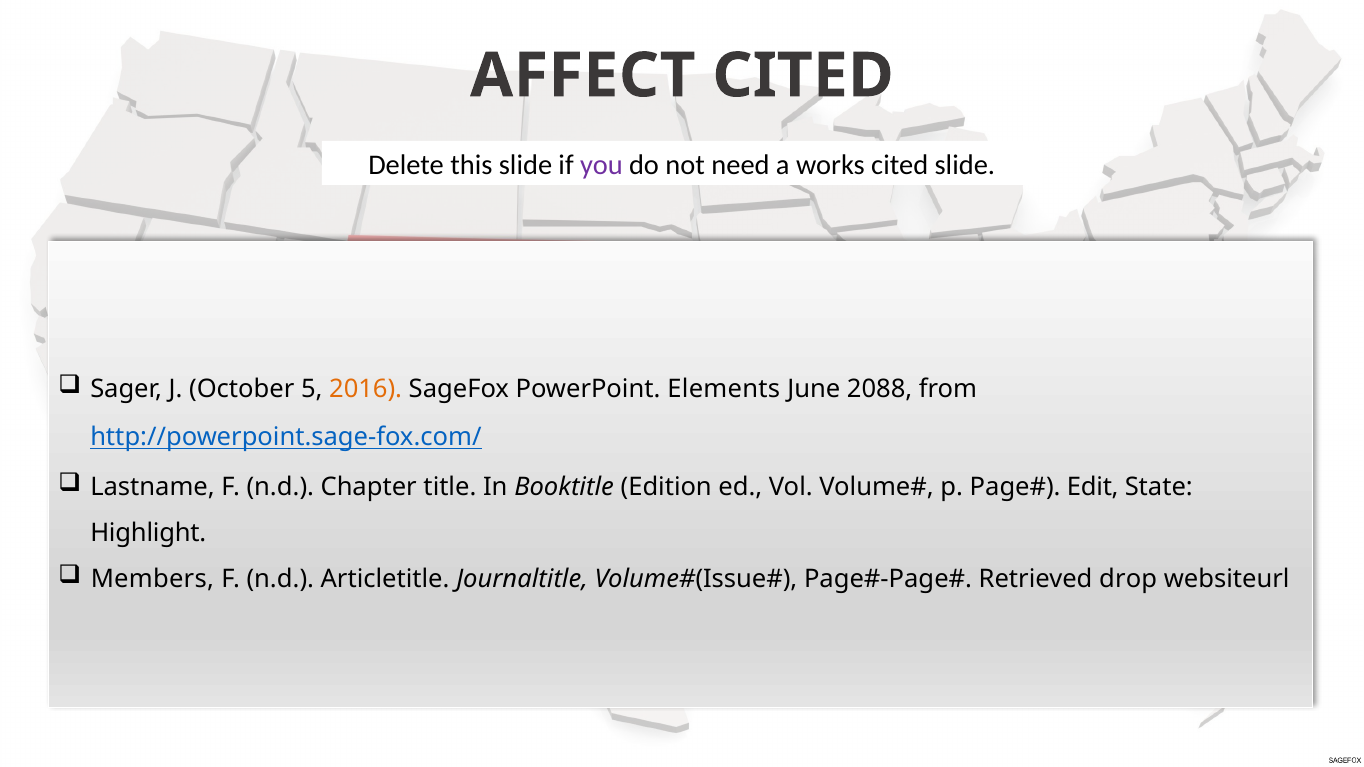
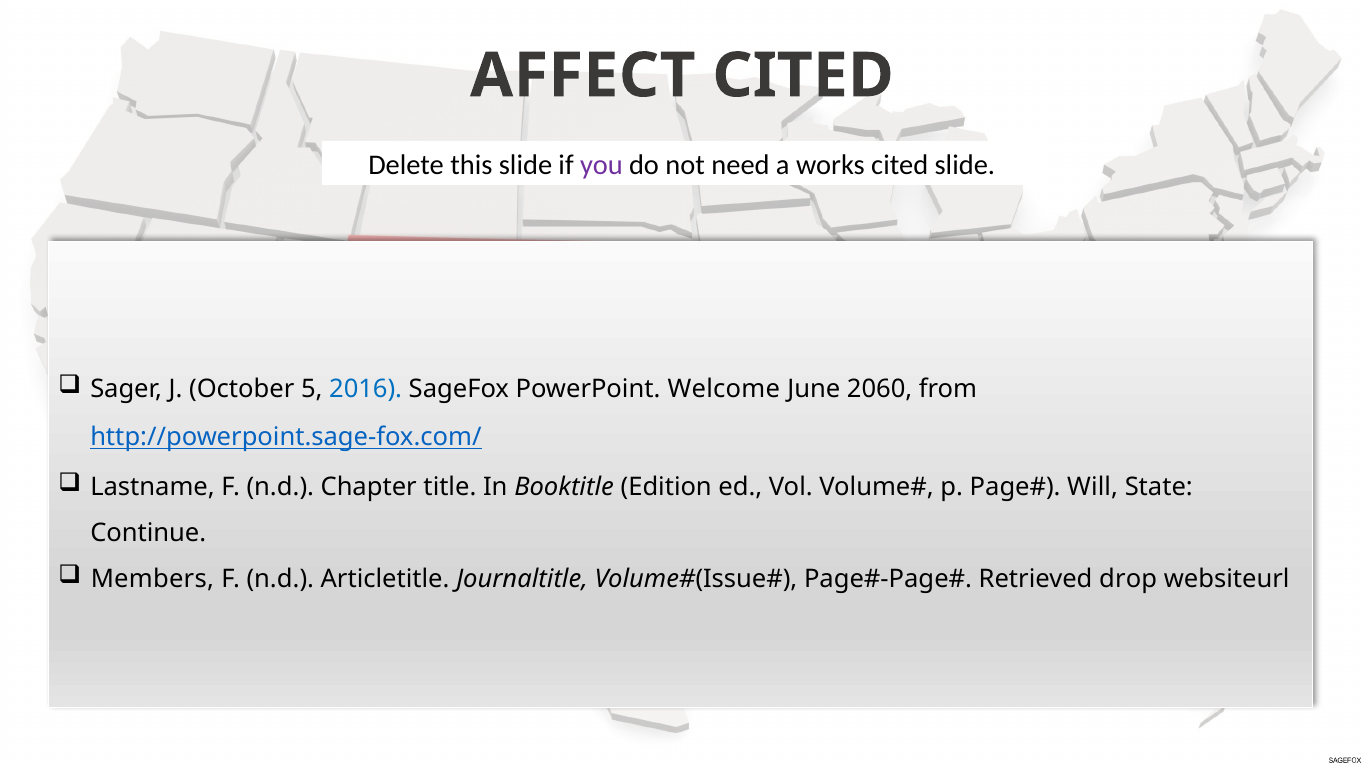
2016 colour: orange -> blue
Elements: Elements -> Welcome
2088: 2088 -> 2060
Edit: Edit -> Will
Highlight: Highlight -> Continue
